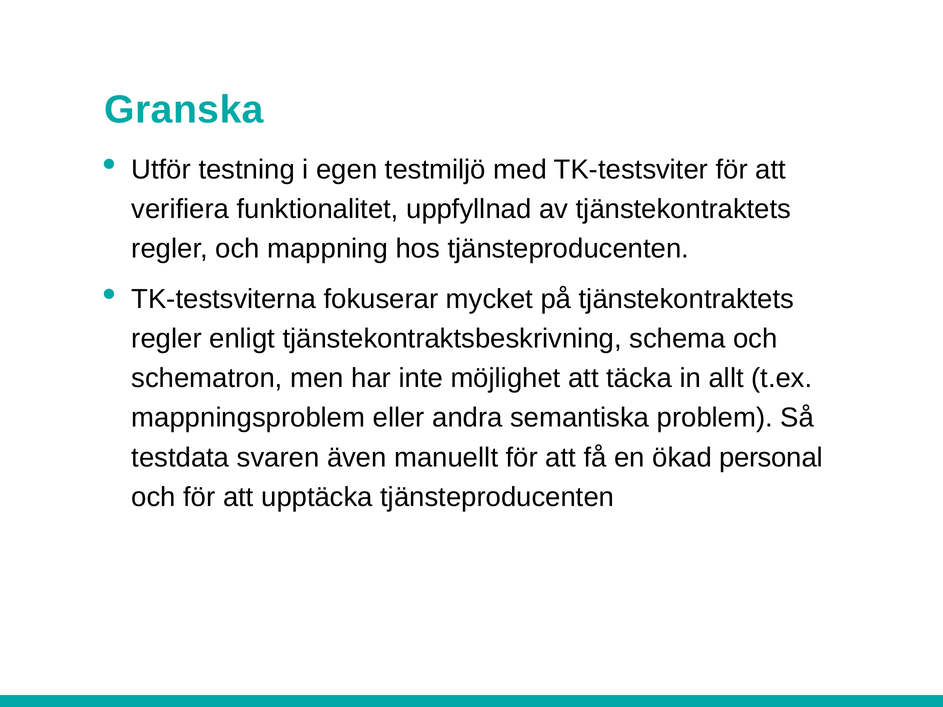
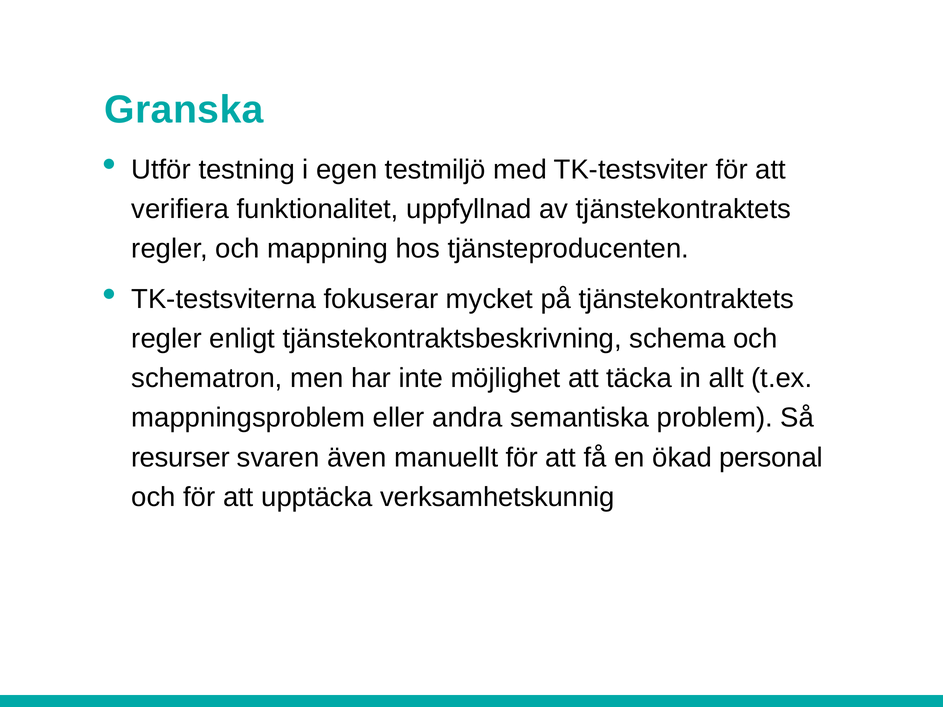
testdata: testdata -> resurser
upptäcka tjänsteproducenten: tjänsteproducenten -> verksamhetskunnig
